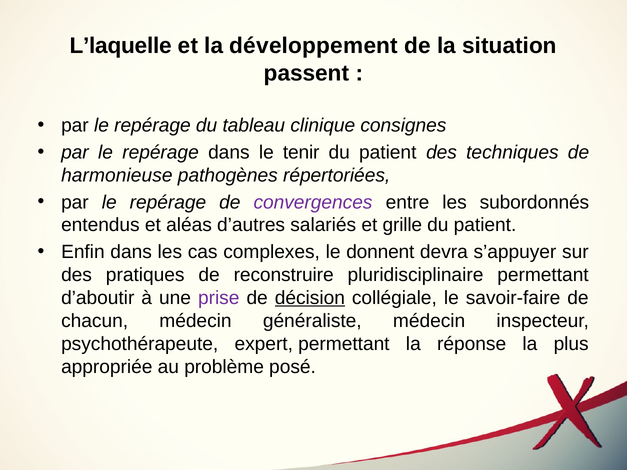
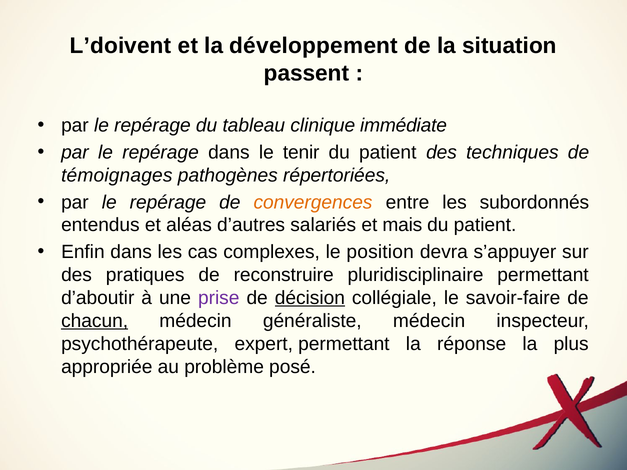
L’laquelle: L’laquelle -> L’doivent
consignes: consignes -> immédiate
harmonieuse: harmonieuse -> témoignages
convergences colour: purple -> orange
grille: grille -> mais
donnent: donnent -> position
chacun underline: none -> present
